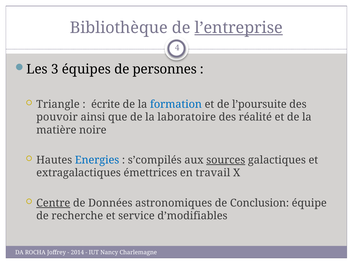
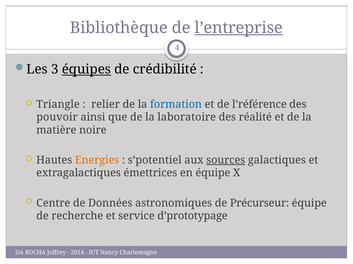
équipes underline: none -> present
personnes: personnes -> crédibilité
écrite: écrite -> relier
l’poursuite: l’poursuite -> l’référence
Energies colour: blue -> orange
s’compilés: s’compilés -> s’potentiel
en travail: travail -> équipe
Centre underline: present -> none
Conclusion: Conclusion -> Précurseur
d’modifiables: d’modifiables -> d’prototypage
